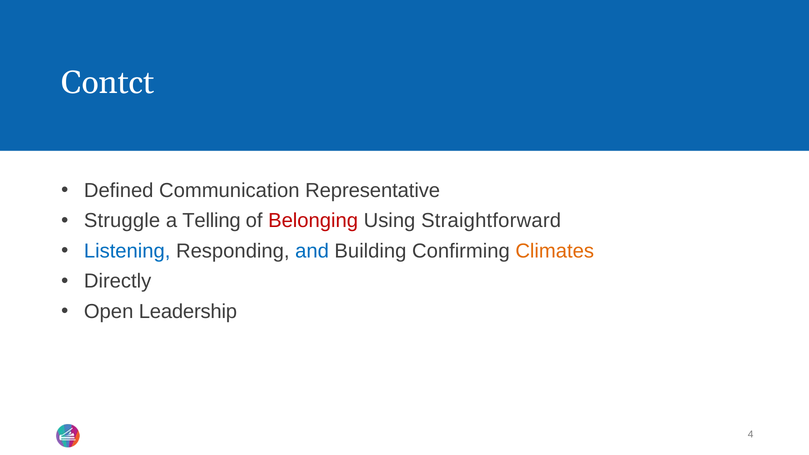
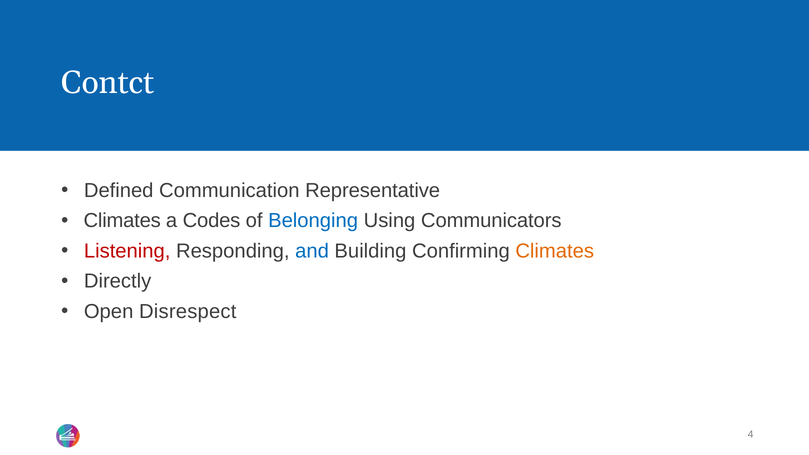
Struggle at (122, 221): Struggle -> Climates
Telling: Telling -> Codes
Belonging colour: red -> blue
Straightforward: Straightforward -> Communicators
Listening colour: blue -> red
Leadership: Leadership -> Disrespect
